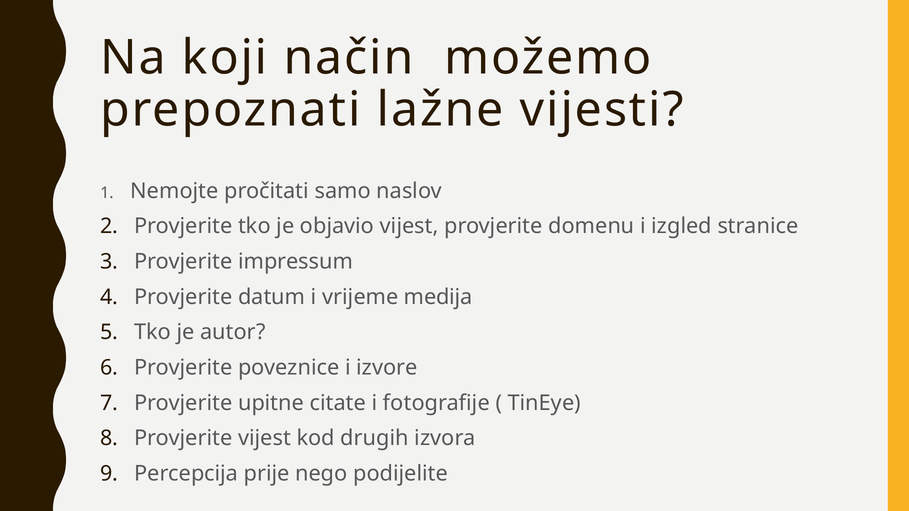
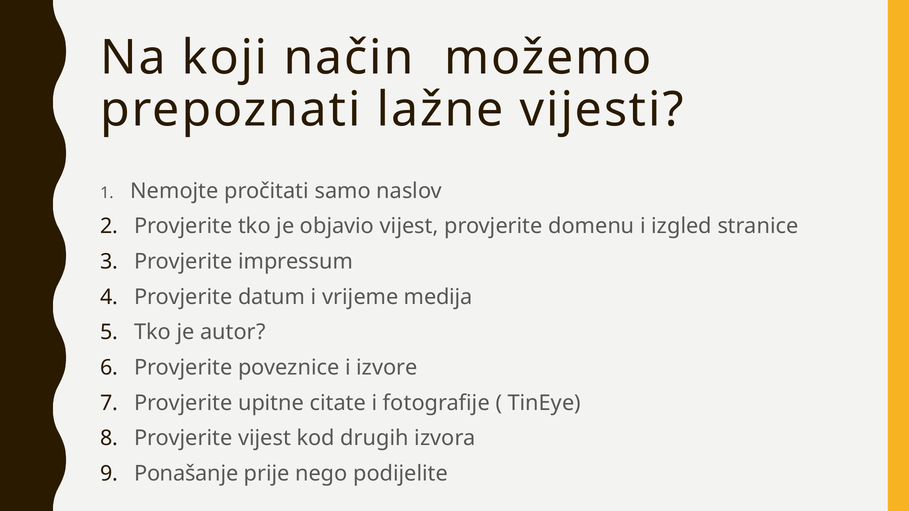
Percepcija: Percepcija -> Ponašanje
